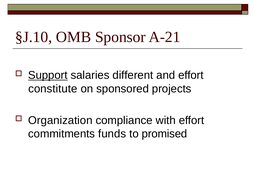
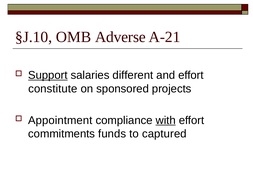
Sponsor: Sponsor -> Adverse
Organization: Organization -> Appointment
with underline: none -> present
promised: promised -> captured
